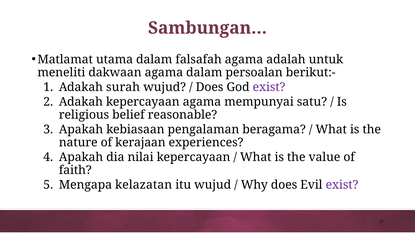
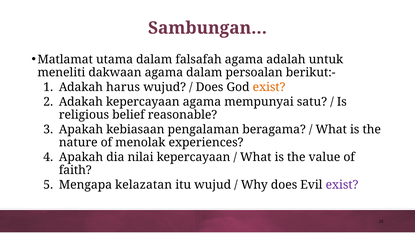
surah: surah -> harus
exist at (269, 87) colour: purple -> orange
kerajaan: kerajaan -> menolak
